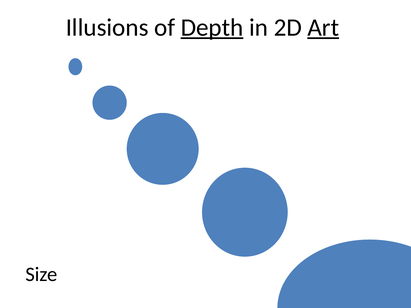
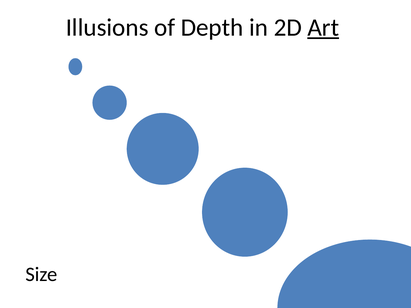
Depth underline: present -> none
